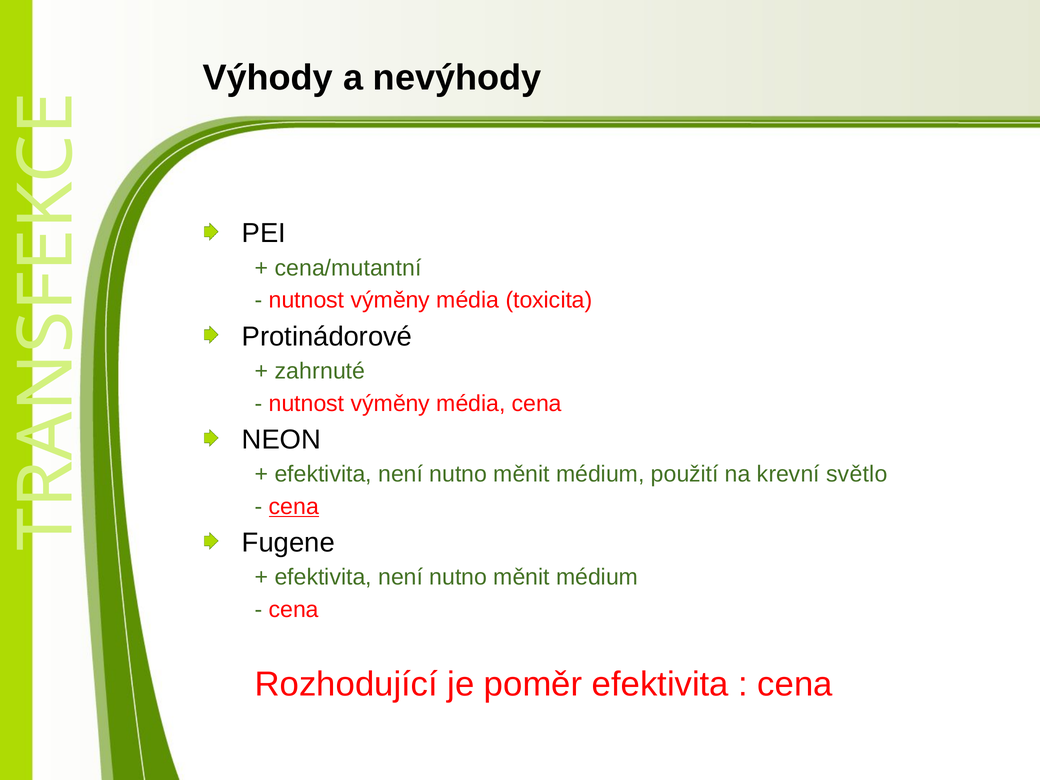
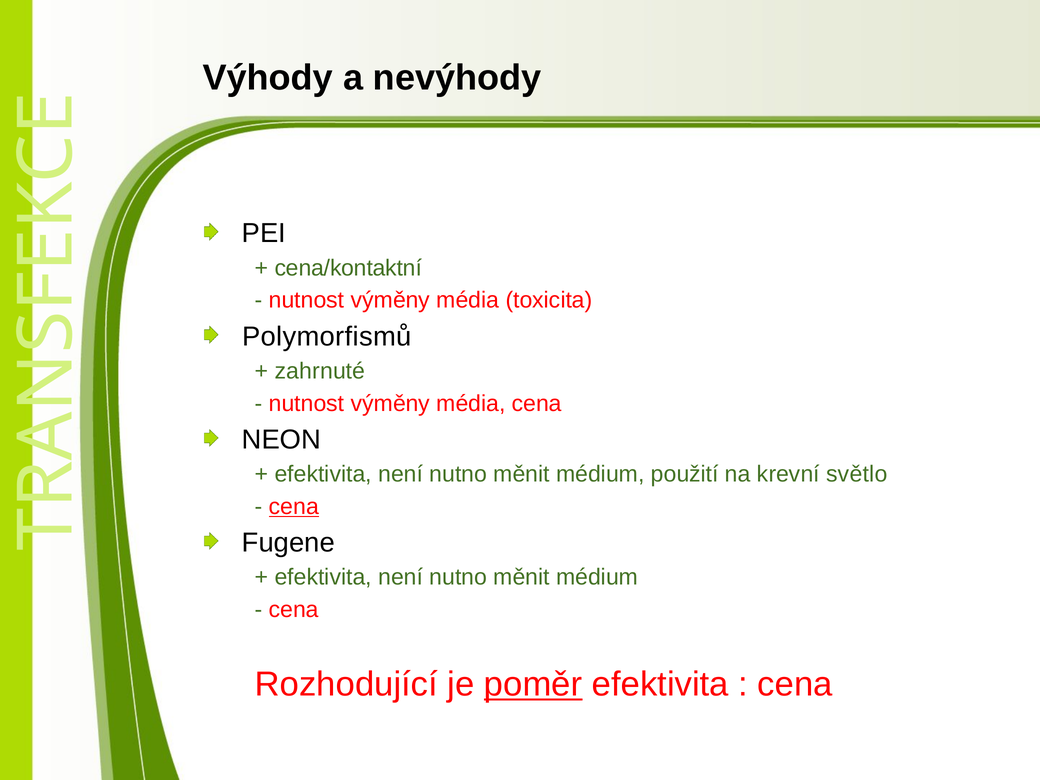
cena/mutantní: cena/mutantní -> cena/kontaktní
Protinádorové: Protinádorové -> Polymorfismů
poměr underline: none -> present
